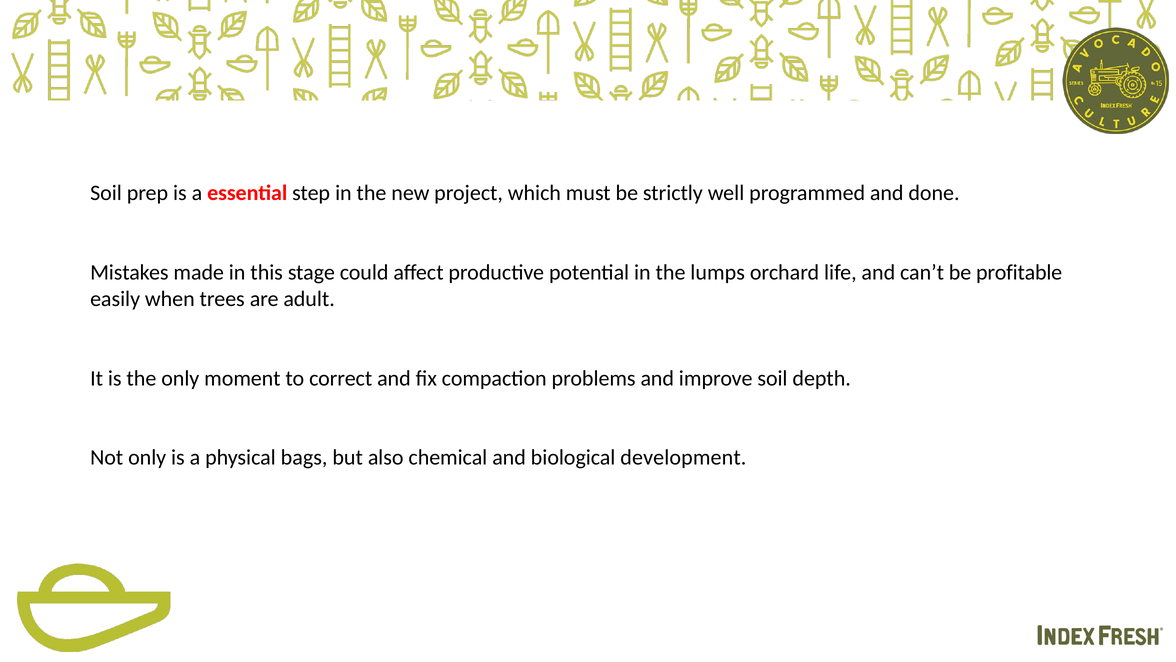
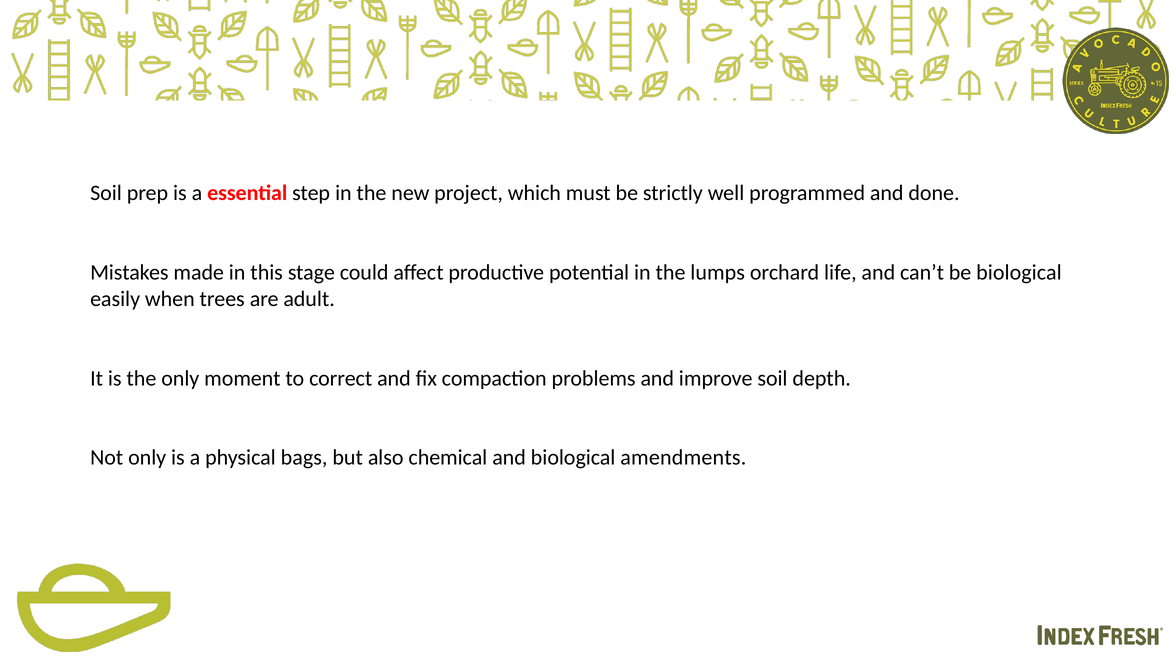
be profitable: profitable -> biological
development: development -> amendments
